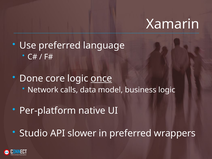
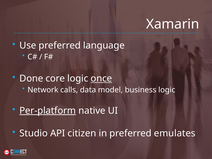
Per-platform underline: none -> present
slower: slower -> citizen
wrappers: wrappers -> emulates
